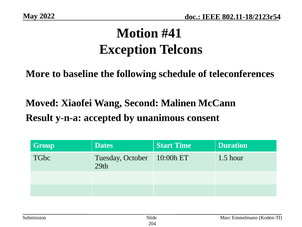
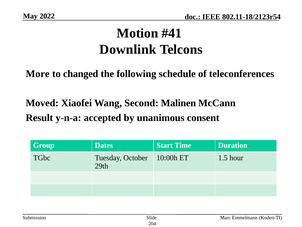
Exception: Exception -> Downlink
baseline: baseline -> changed
